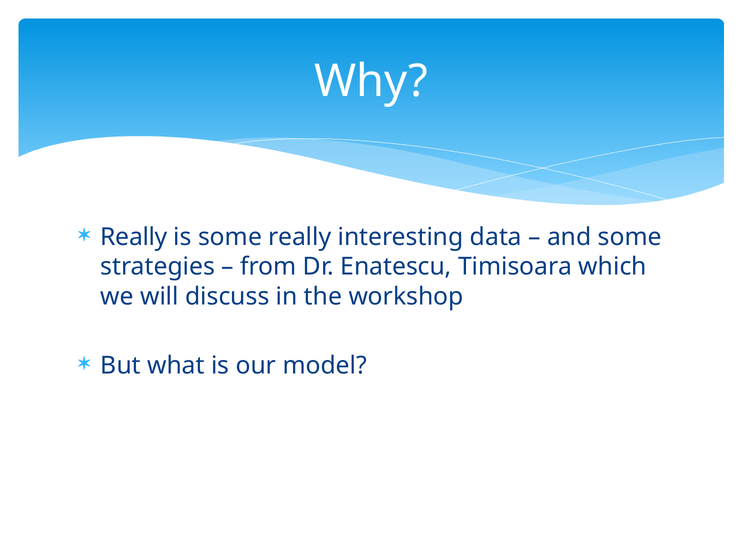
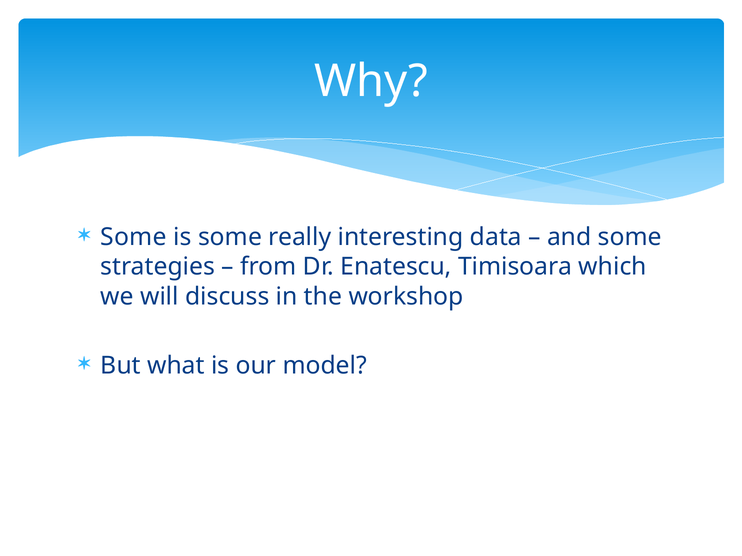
Really at (134, 237): Really -> Some
